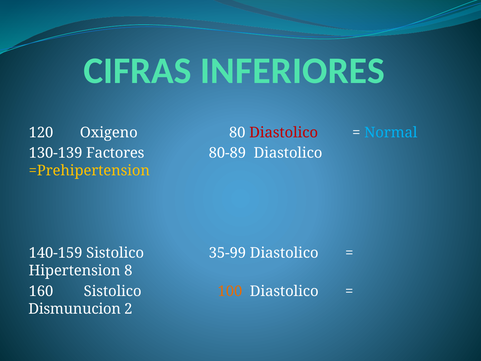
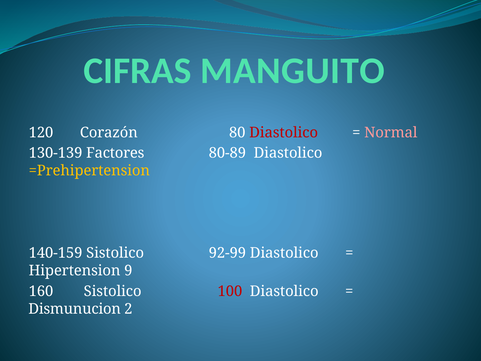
INFERIORES: INFERIORES -> MANGUITO
Oxigeno: Oxigeno -> Corazón
Normal colour: light blue -> pink
35-99: 35-99 -> 92-99
8: 8 -> 9
100 colour: orange -> red
